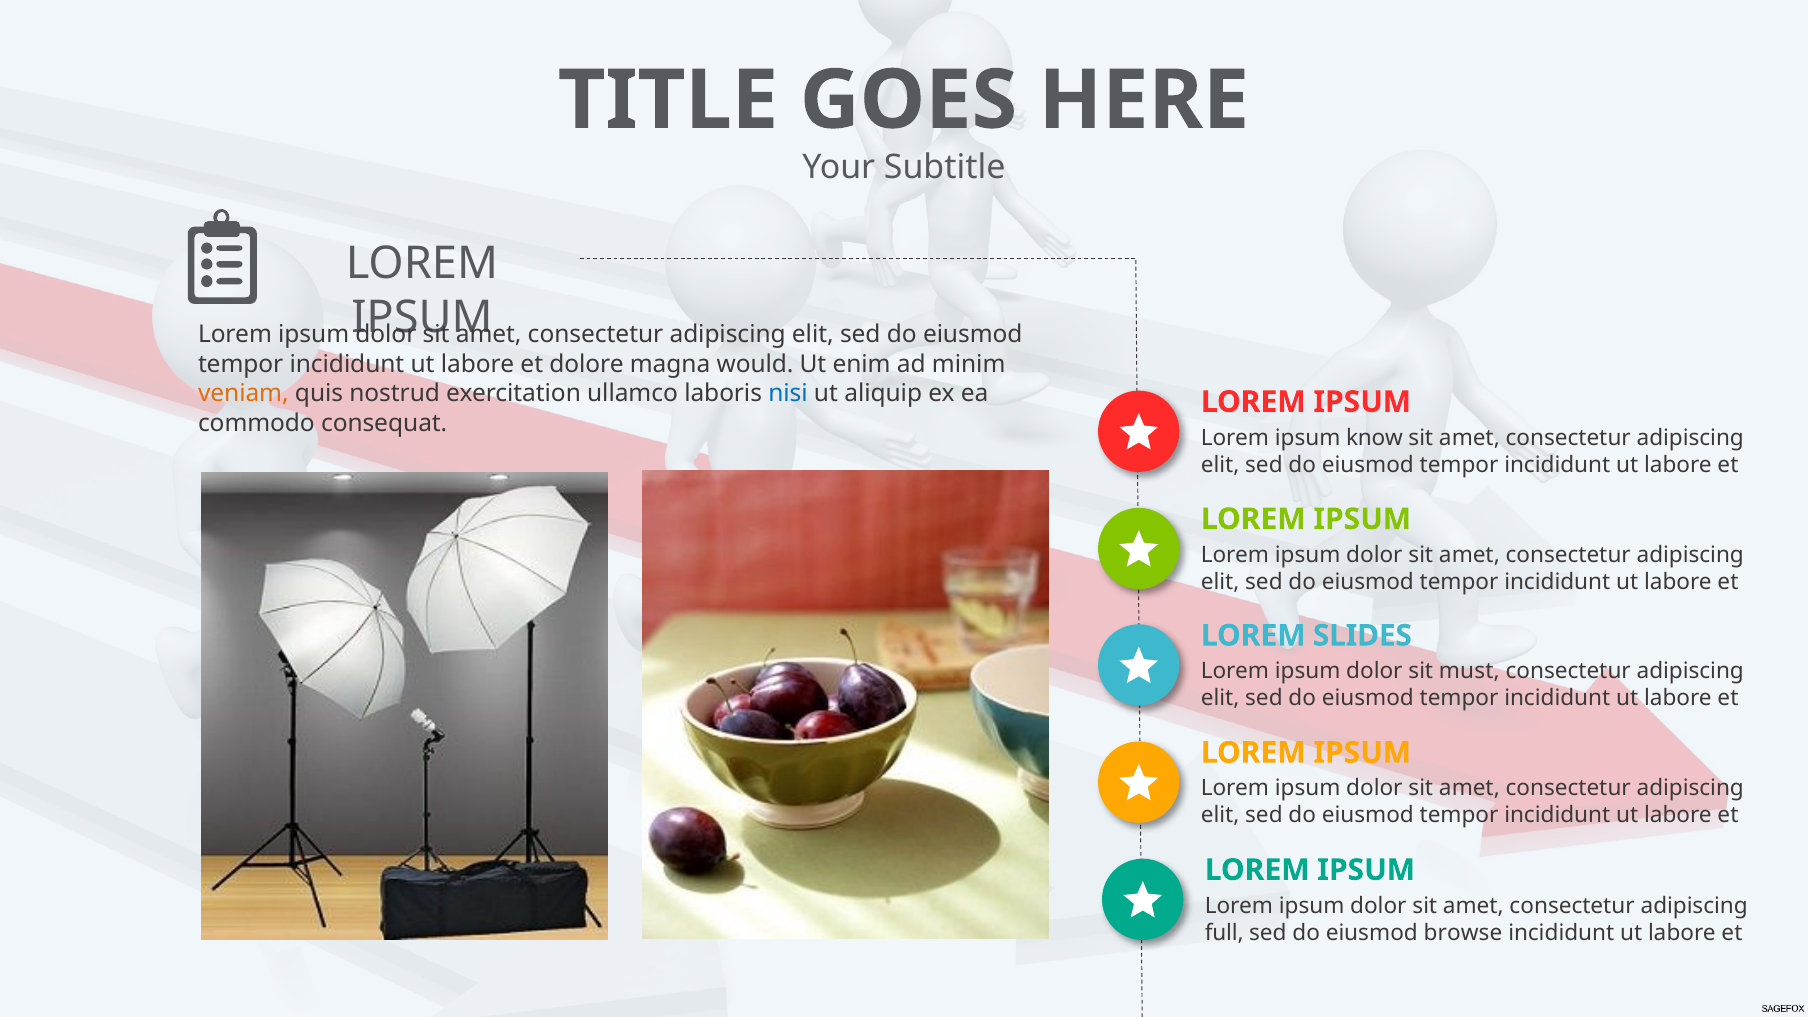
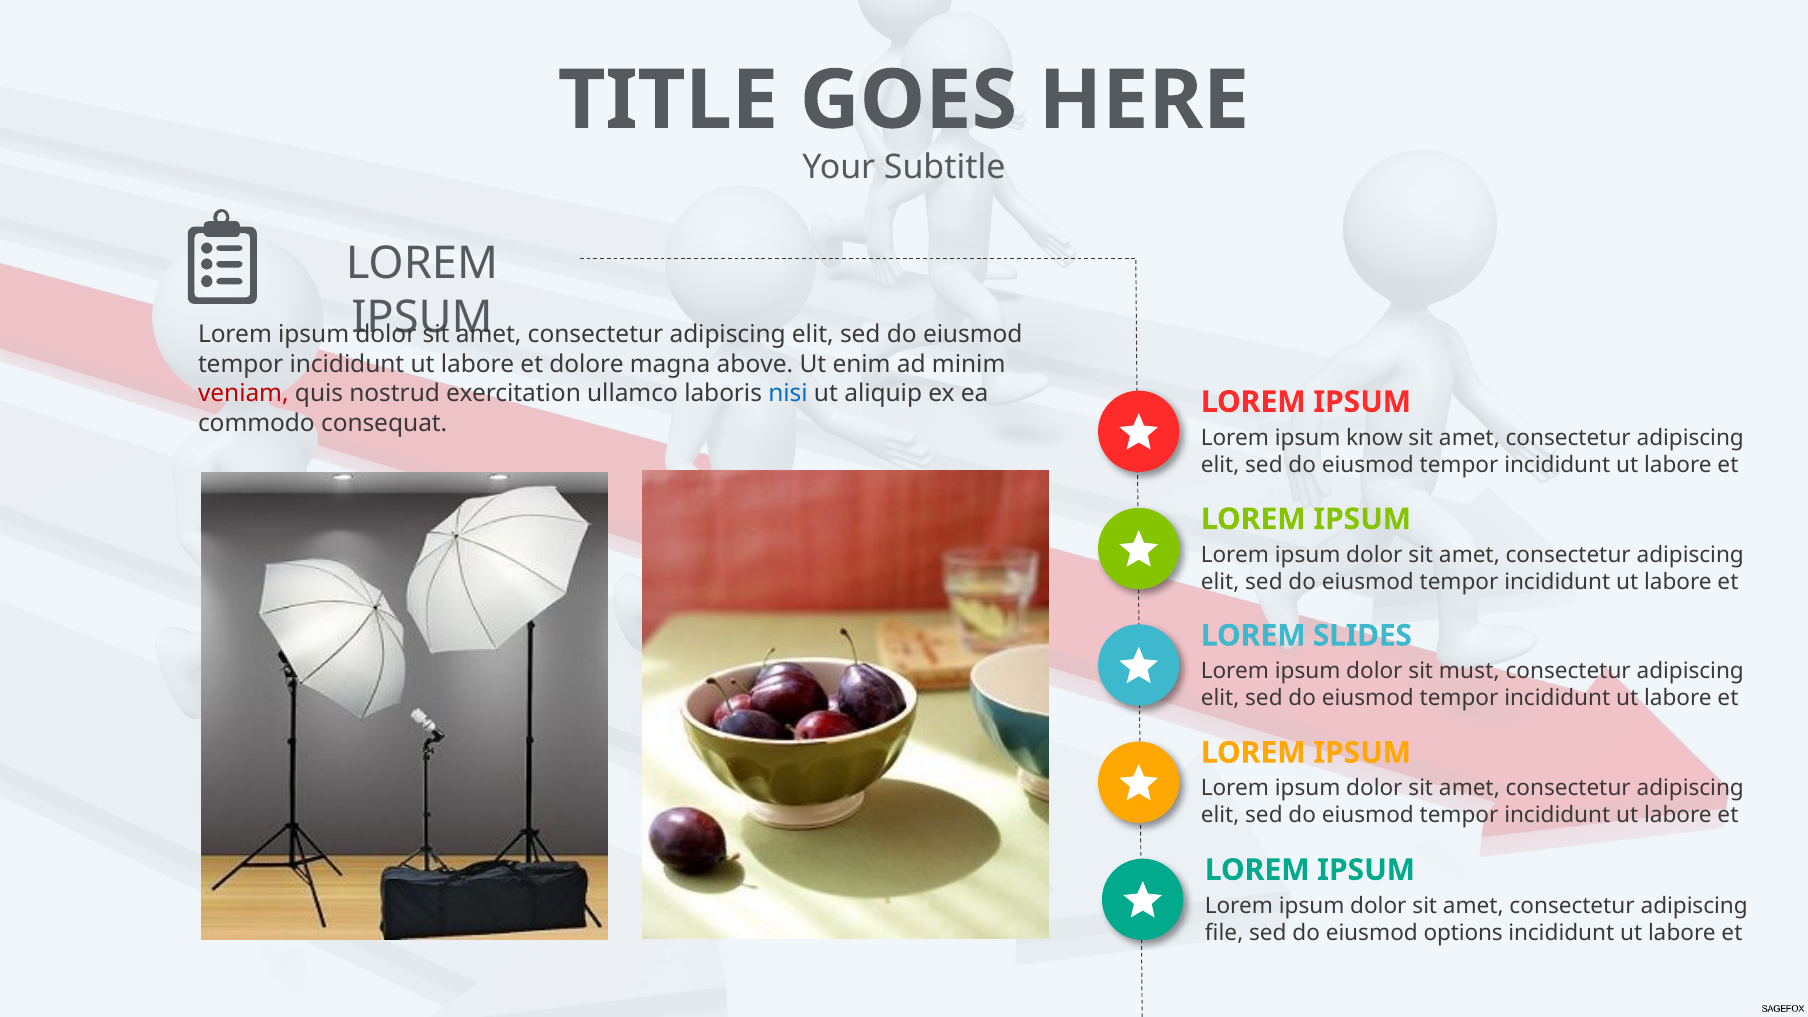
would: would -> above
veniam colour: orange -> red
full: full -> file
browse: browse -> options
